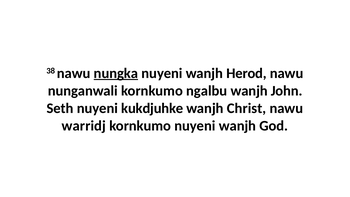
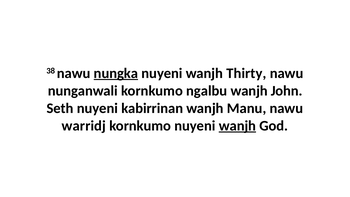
Herod: Herod -> Thirty
kukdjuhke: kukdjuhke -> kabirrinan
Christ: Christ -> Manu
wanjh at (237, 126) underline: none -> present
